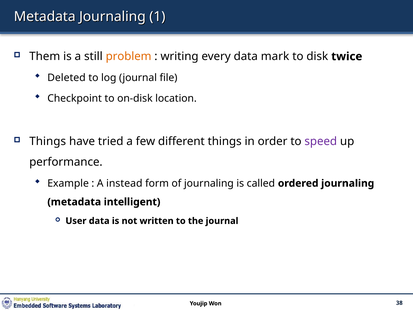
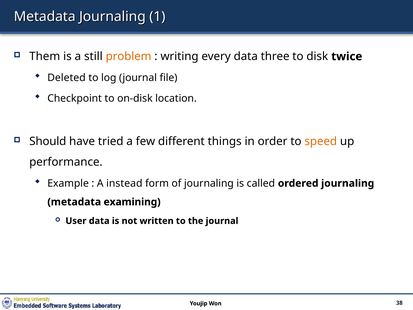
mark: mark -> three
Things at (48, 141): Things -> Should
speed colour: purple -> orange
intelligent: intelligent -> examining
